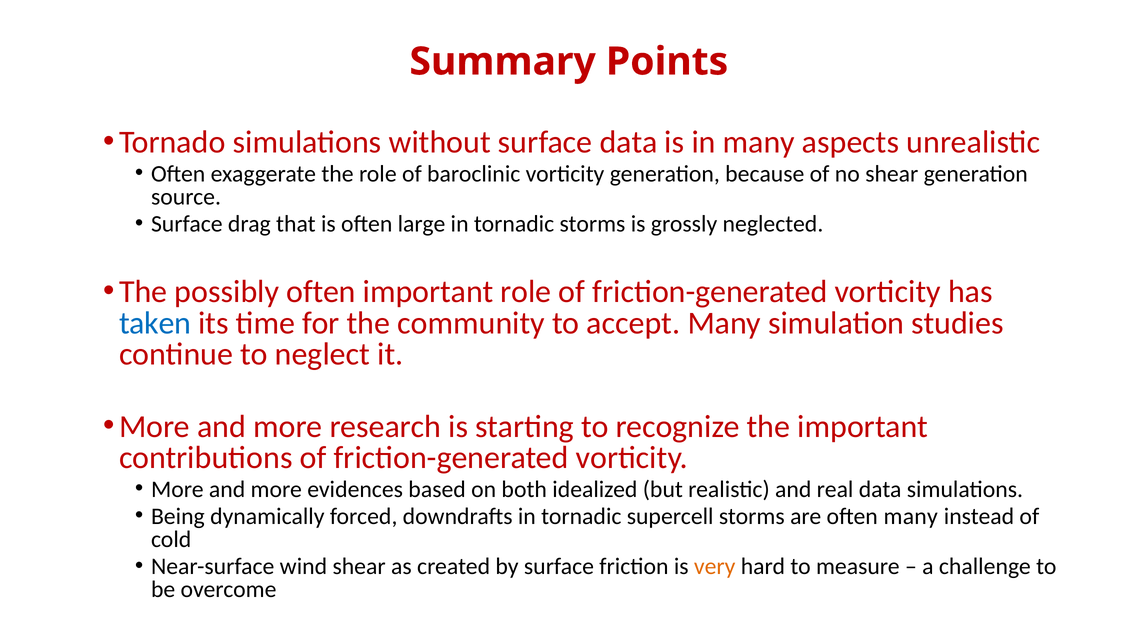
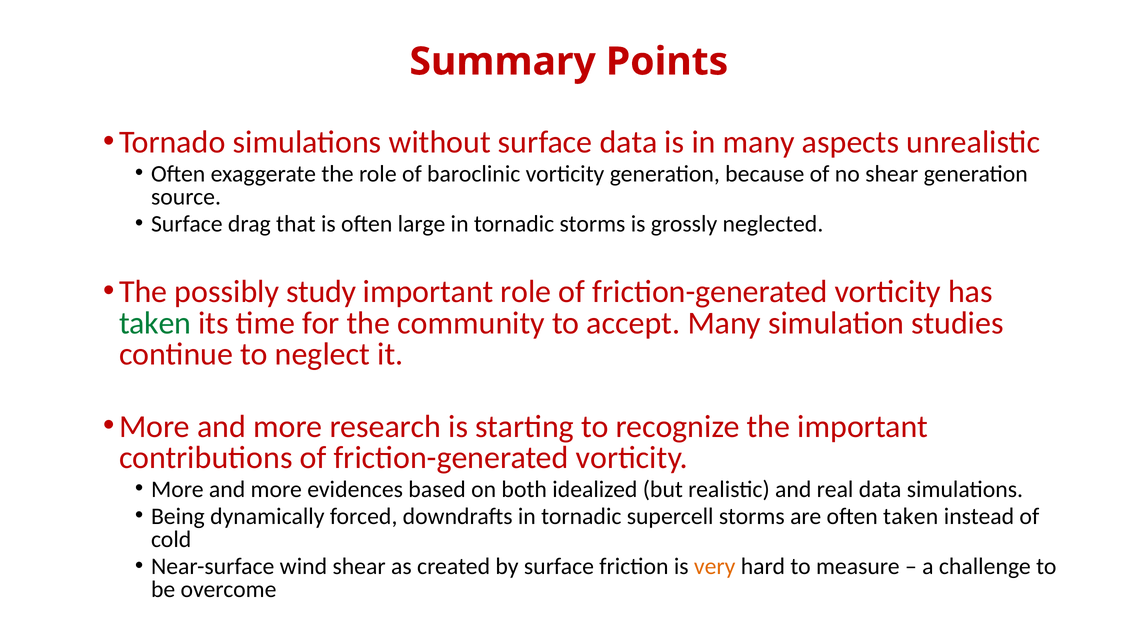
possibly often: often -> study
taken at (155, 323) colour: blue -> green
often many: many -> taken
